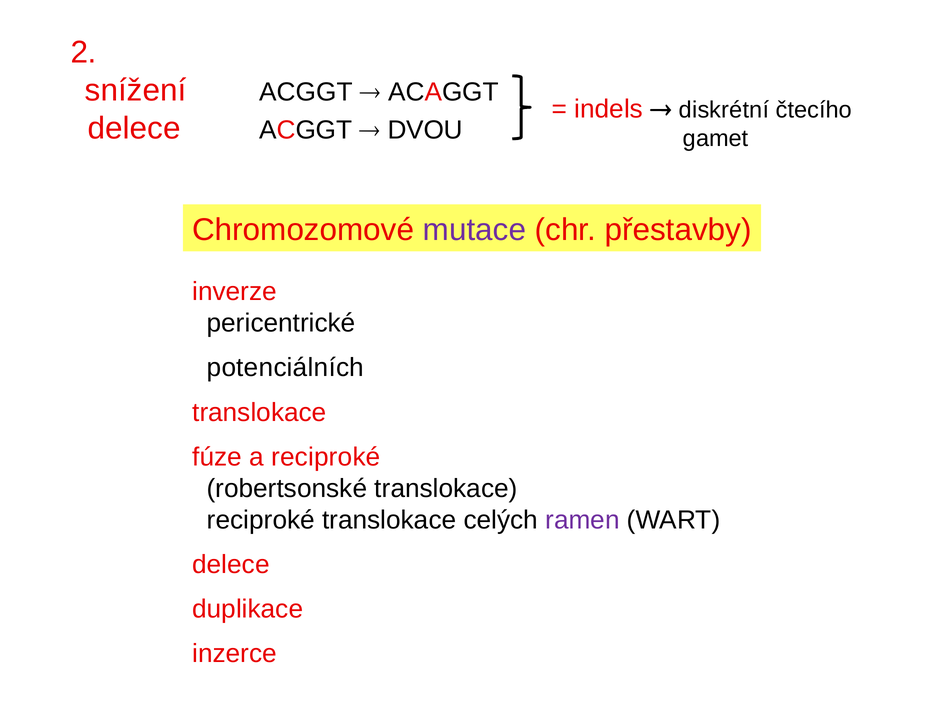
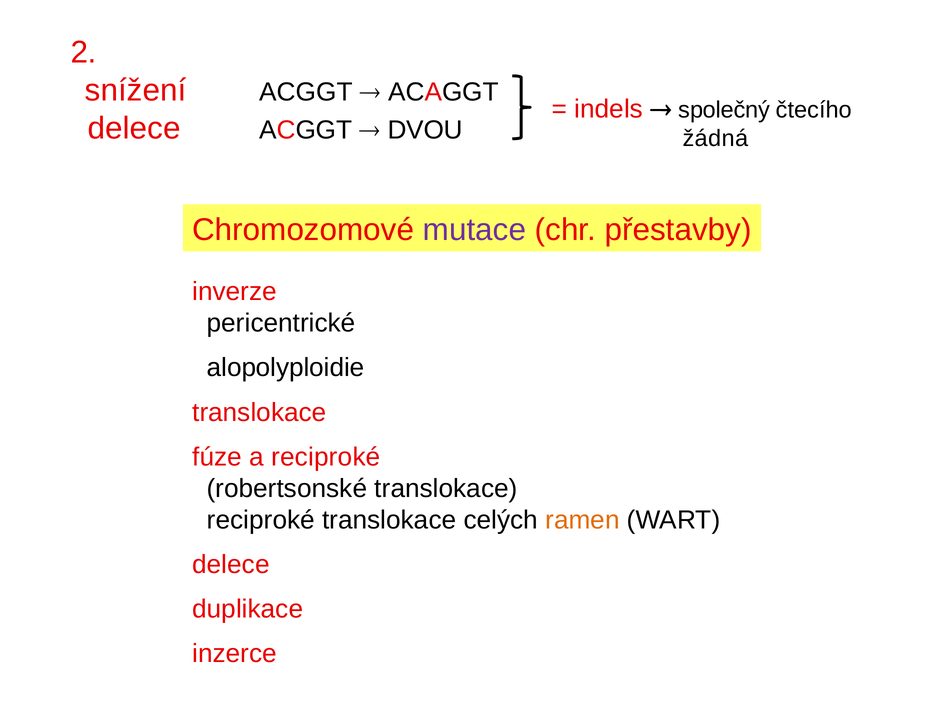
diskrétní: diskrétní -> společný
gamet: gamet -> žádná
potenciálních: potenciálních -> alopolyploidie
ramen colour: purple -> orange
